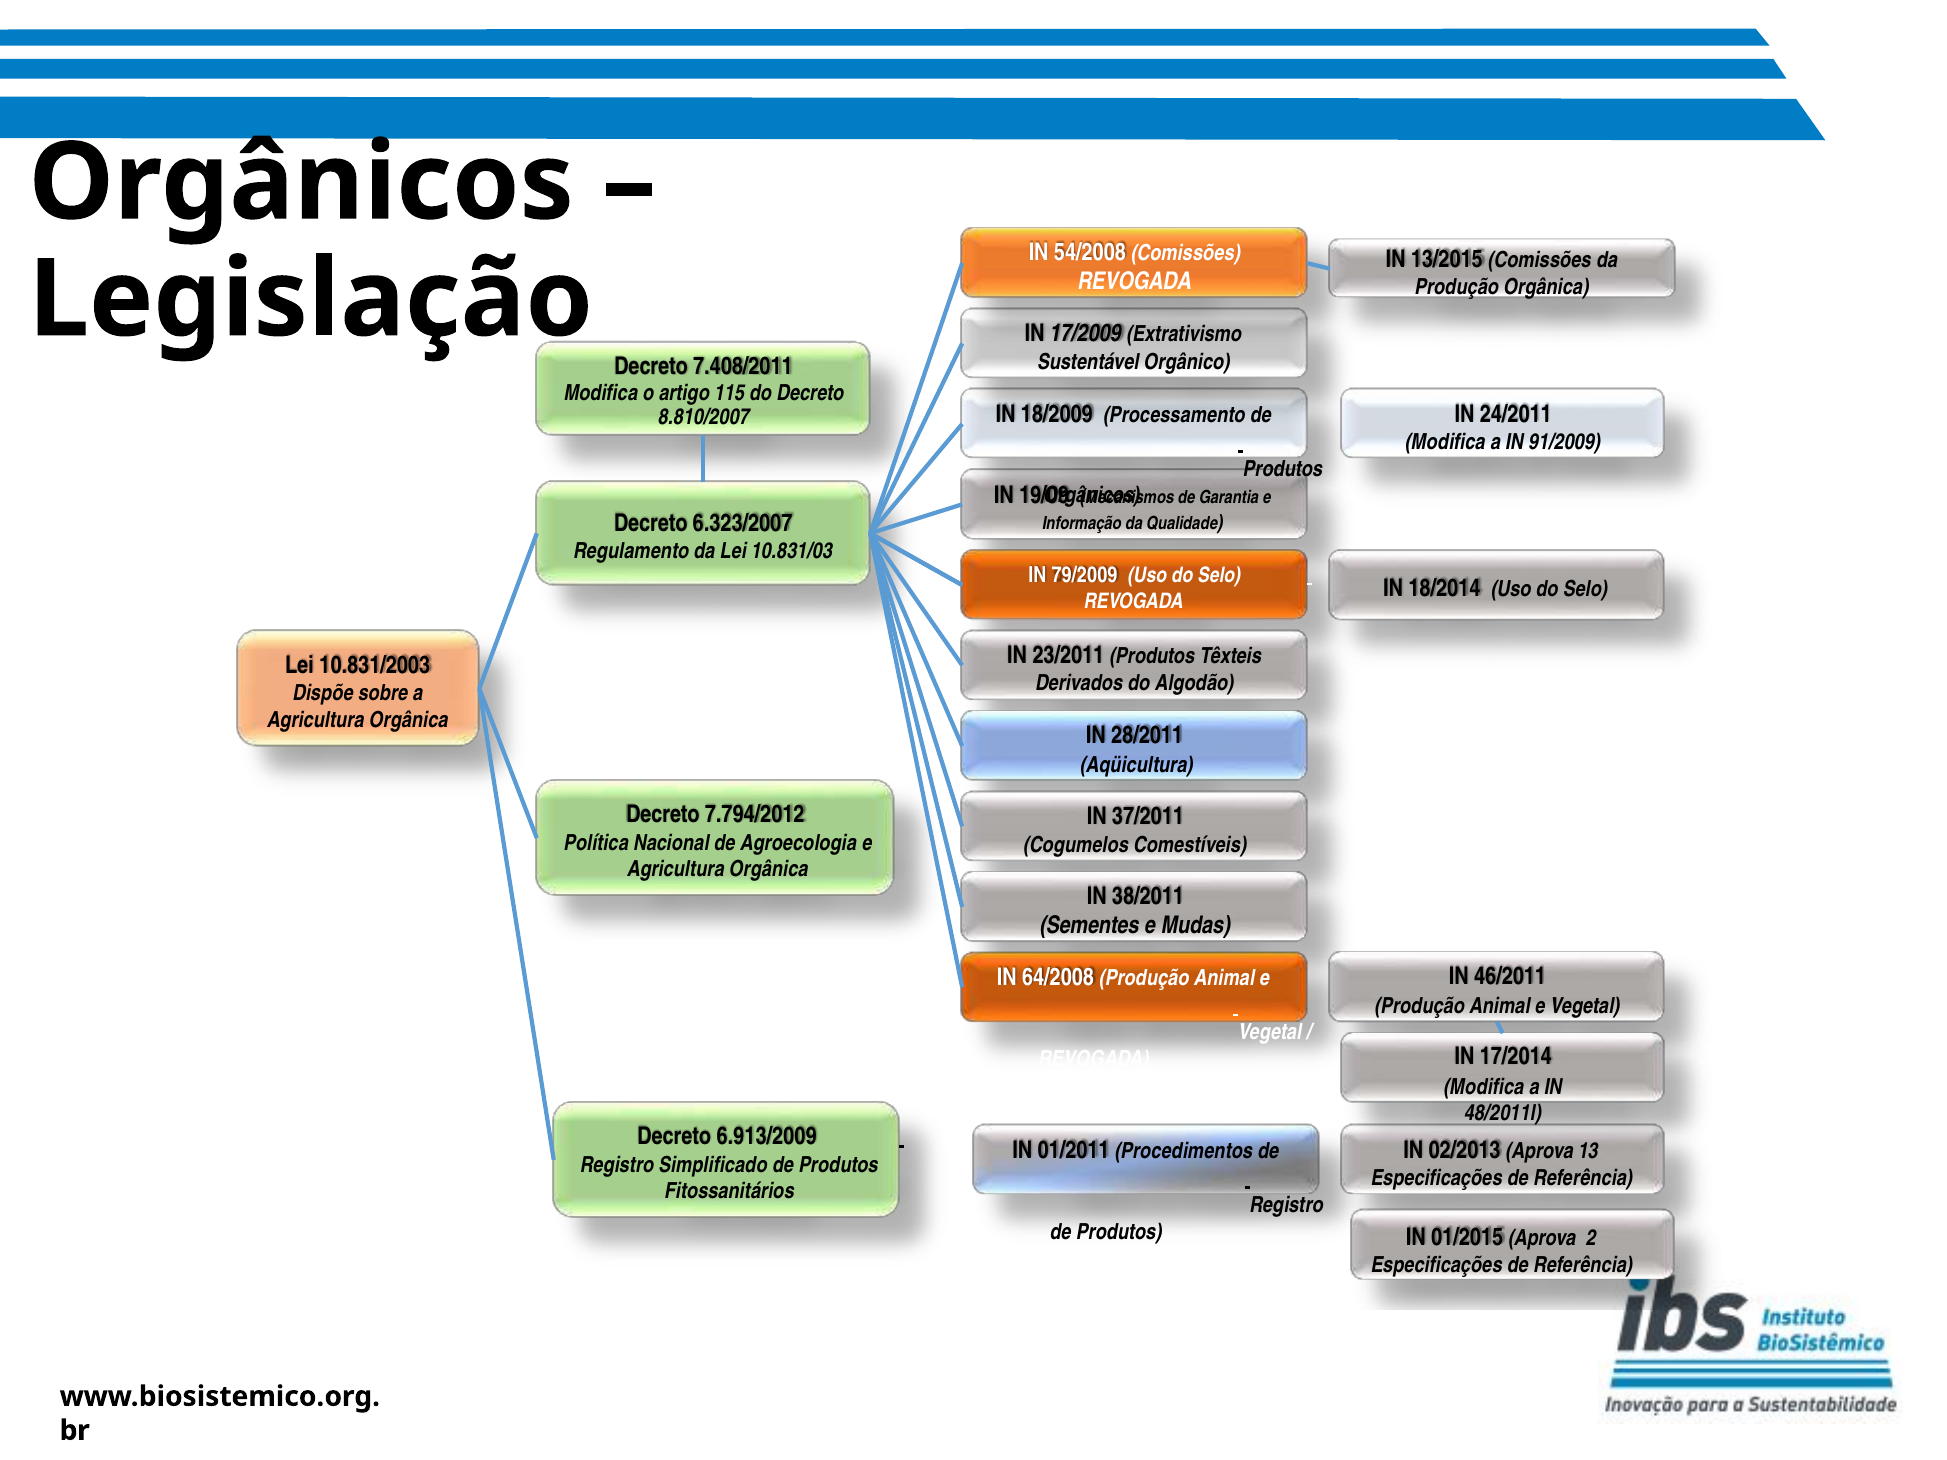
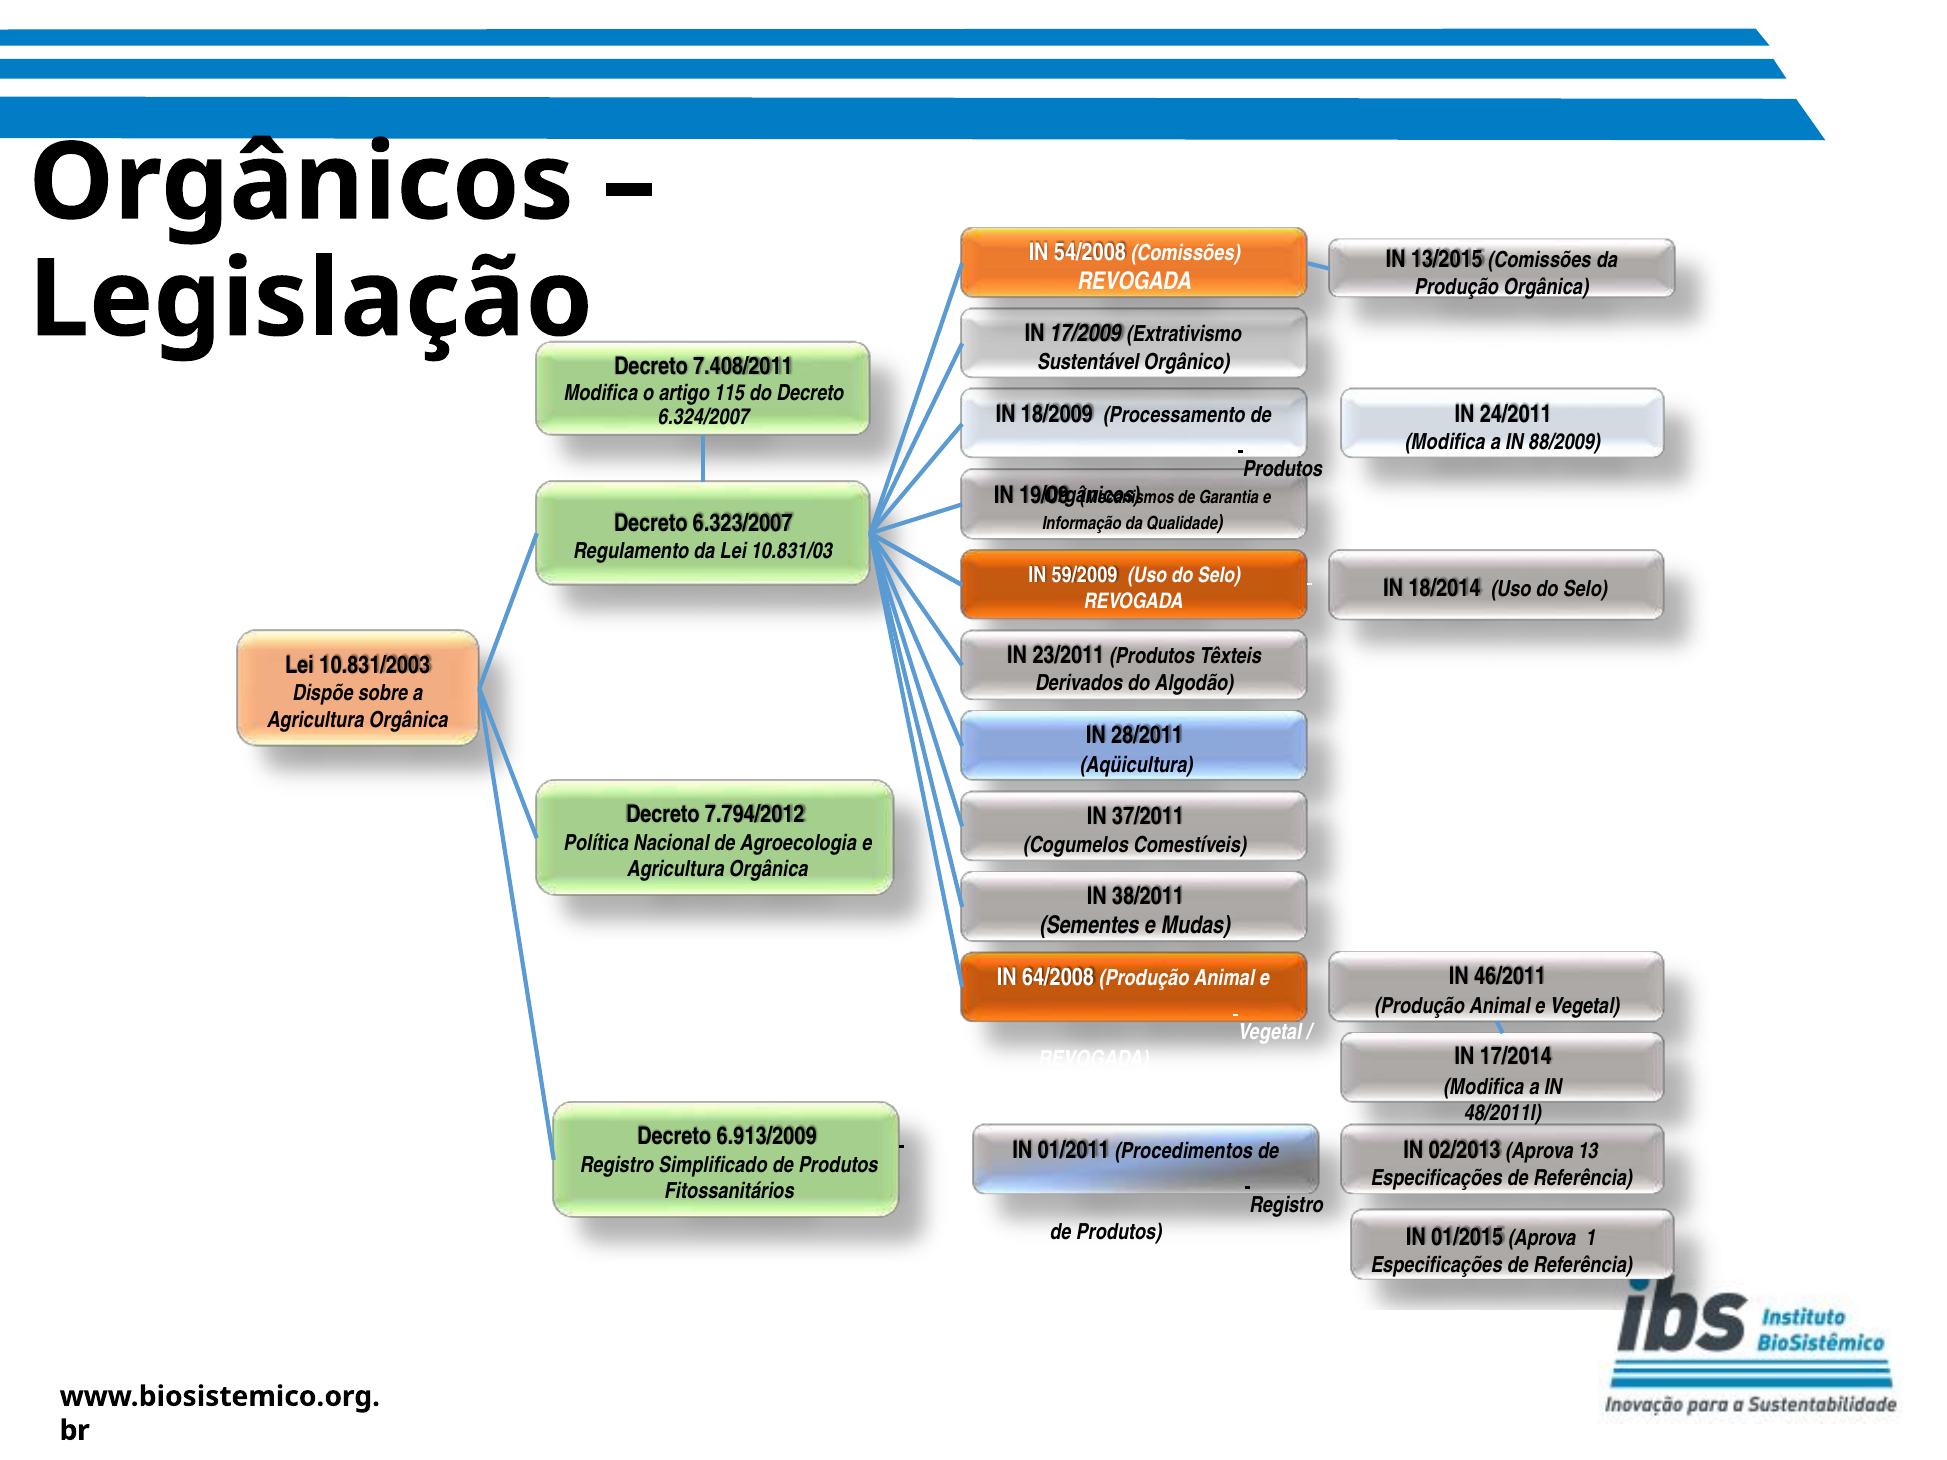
8.810/2007: 8.810/2007 -> 6.324/2007
91/2009: 91/2009 -> 88/2009
79/2009: 79/2009 -> 59/2009
2: 2 -> 1
